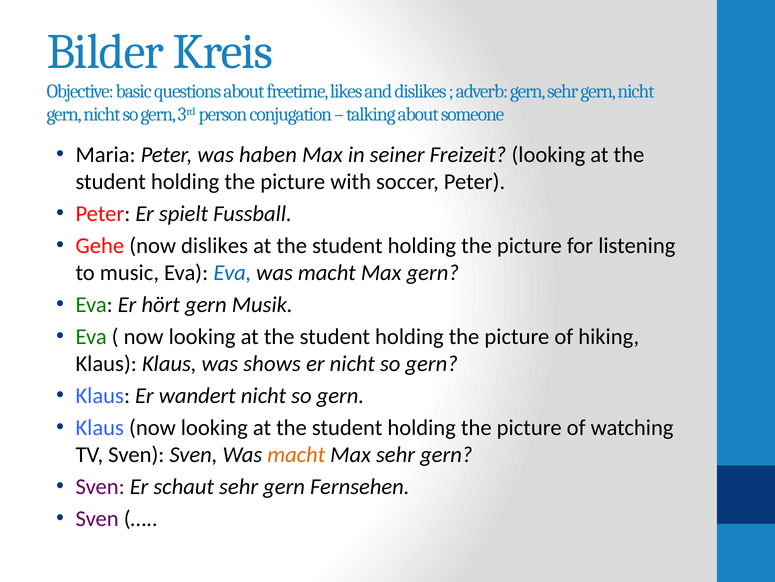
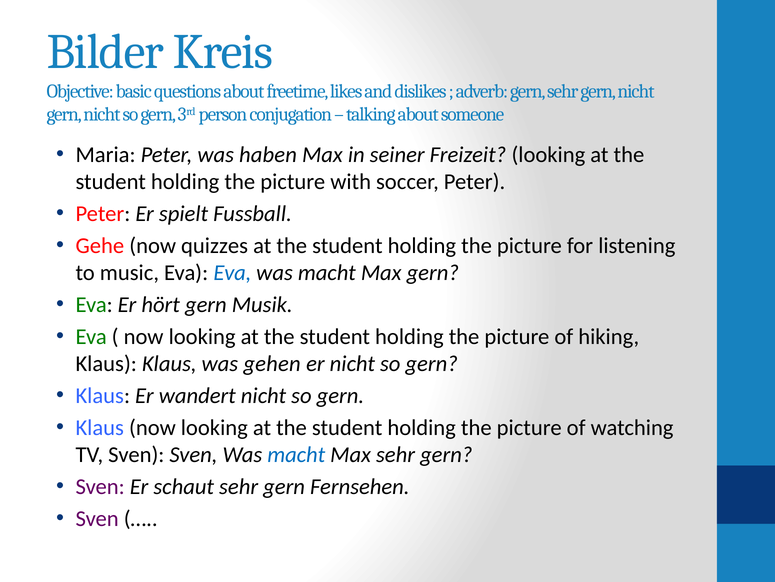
now dislikes: dislikes -> quizzes
shows: shows -> gehen
macht at (296, 454) colour: orange -> blue
